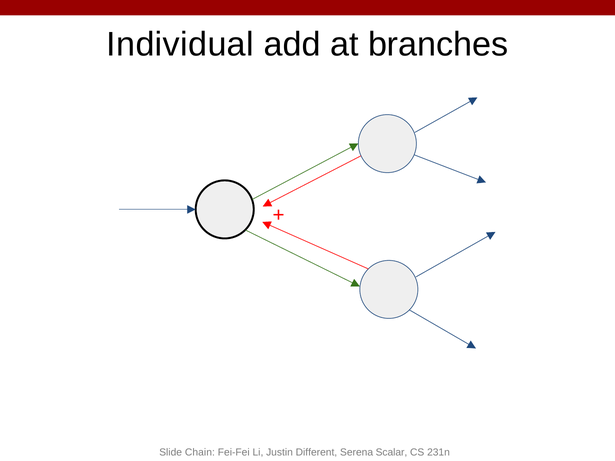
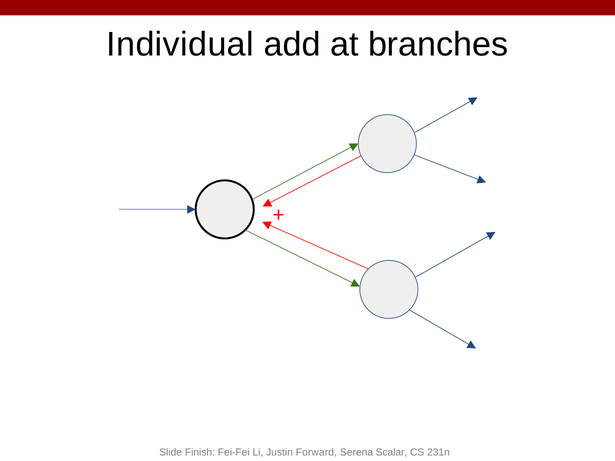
Chain: Chain -> Finish
Different: Different -> Forward
